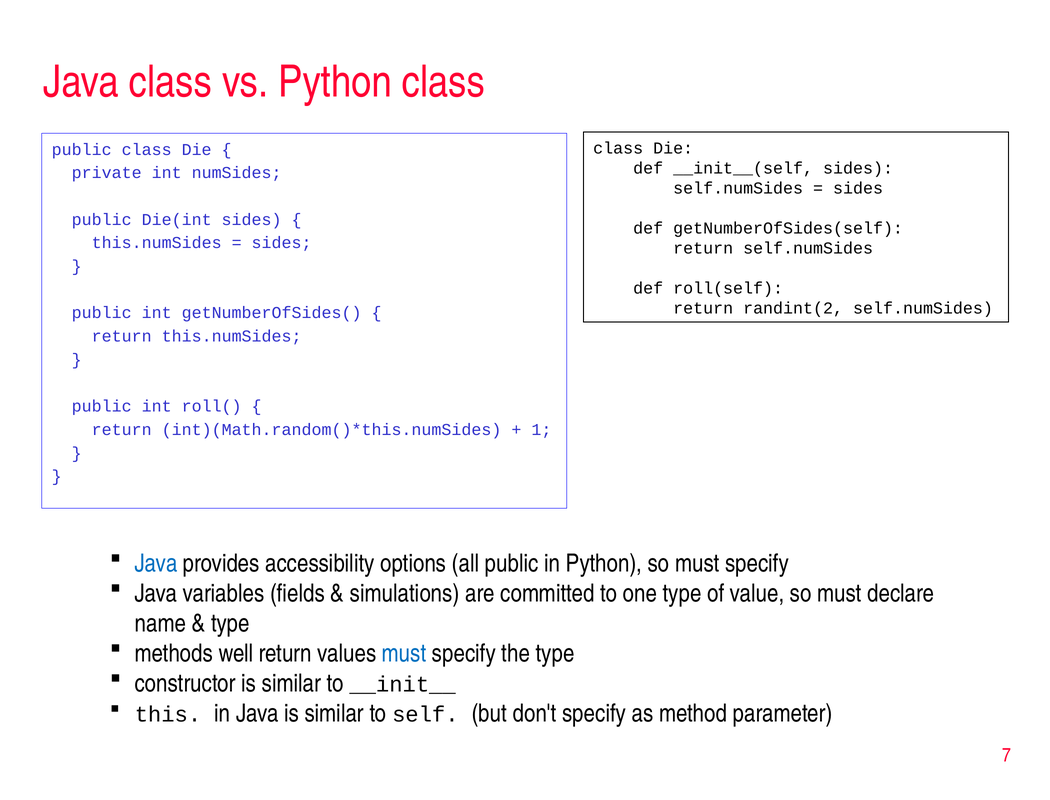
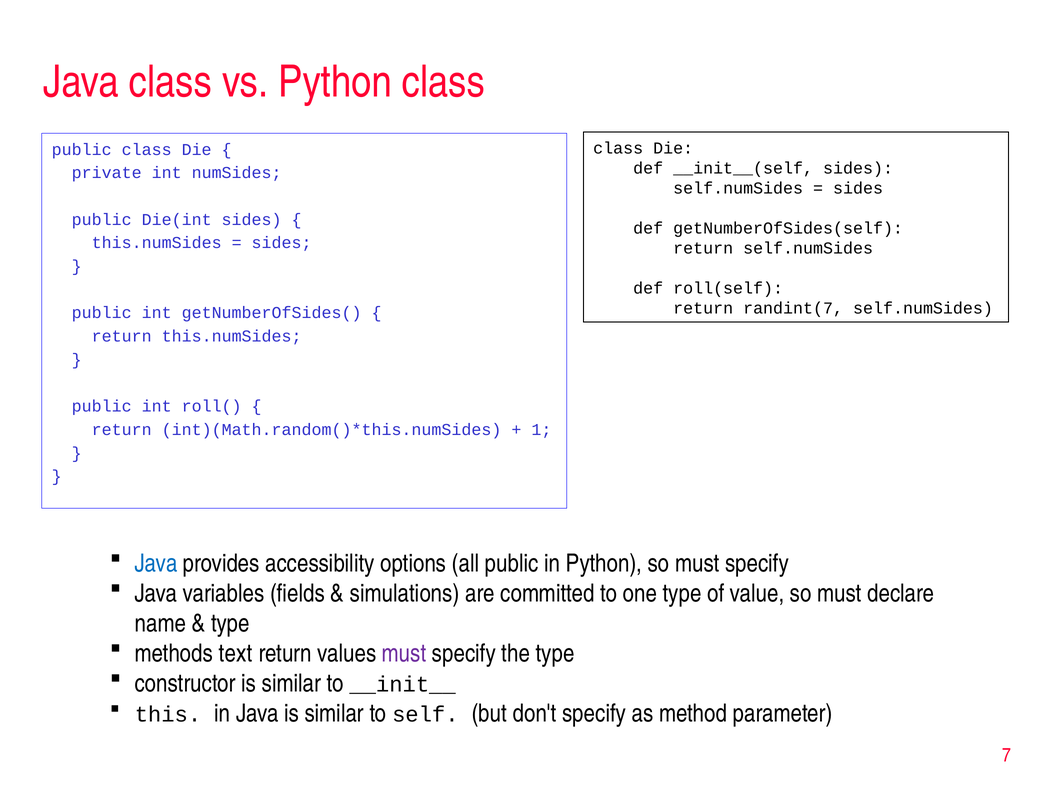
randint(2: randint(2 -> randint(7
well: well -> text
must at (404, 653) colour: blue -> purple
